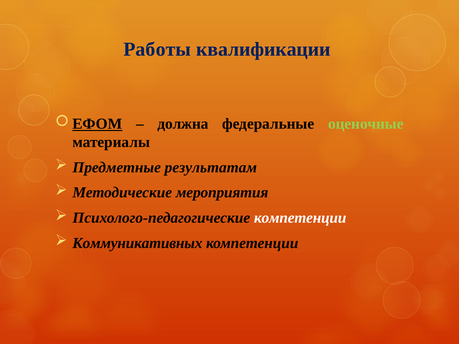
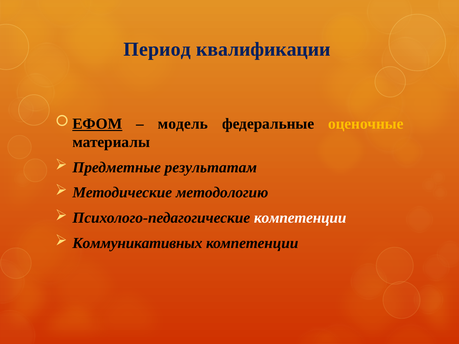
Работы: Работы -> Период
должна: должна -> модель
оценочные colour: light green -> yellow
мероприятия: мероприятия -> методологию
